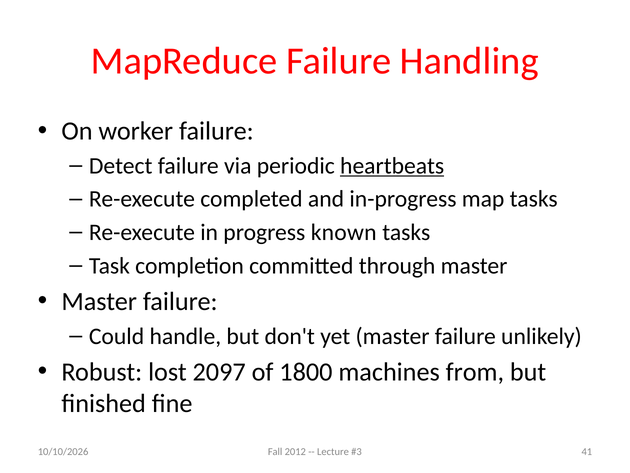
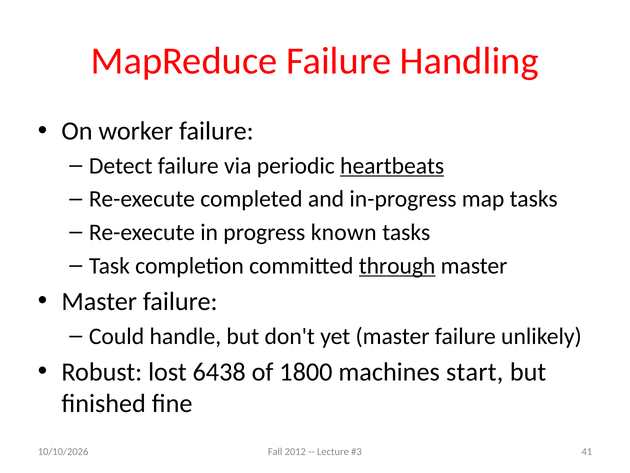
through underline: none -> present
2097: 2097 -> 6438
from: from -> start
